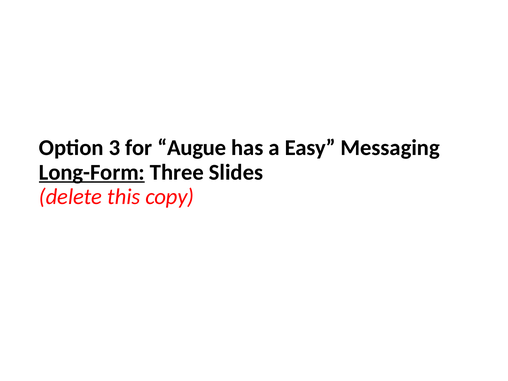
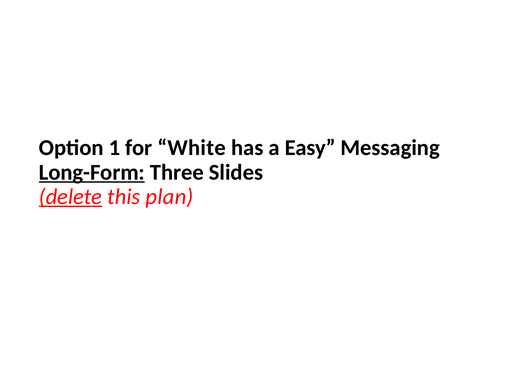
3: 3 -> 1
Augue: Augue -> White
delete underline: none -> present
copy: copy -> plan
